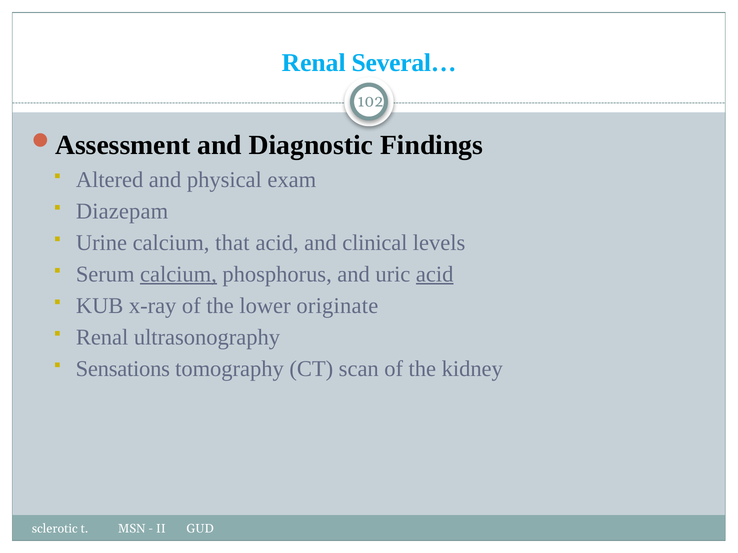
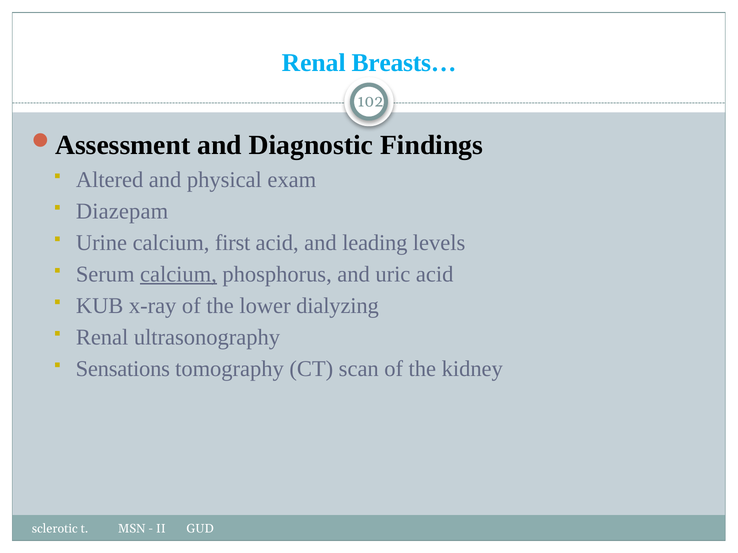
Several…: Several… -> Breasts…
that: that -> first
clinical: clinical -> leading
acid at (435, 274) underline: present -> none
originate: originate -> dialyzing
